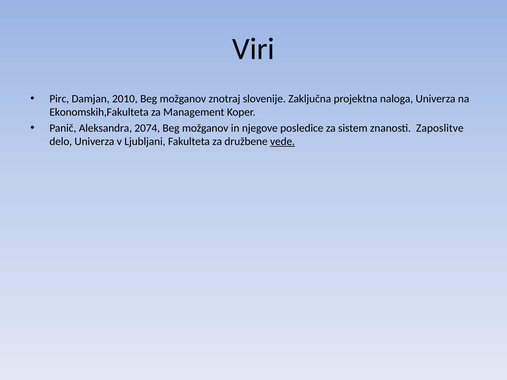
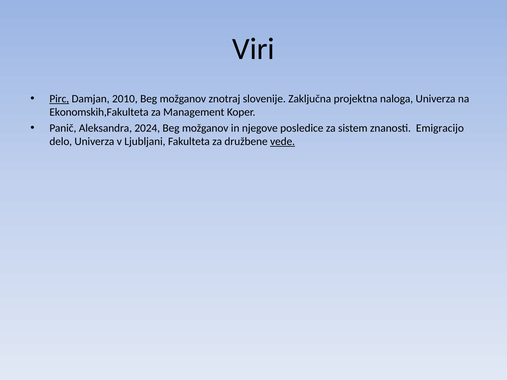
Pirc underline: none -> present
2074: 2074 -> 2024
Zaposlitve: Zaposlitve -> Emigracijo
